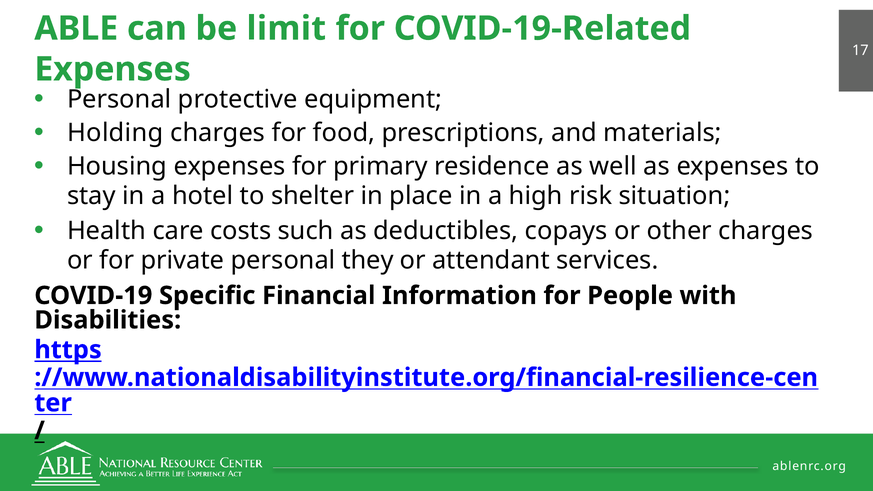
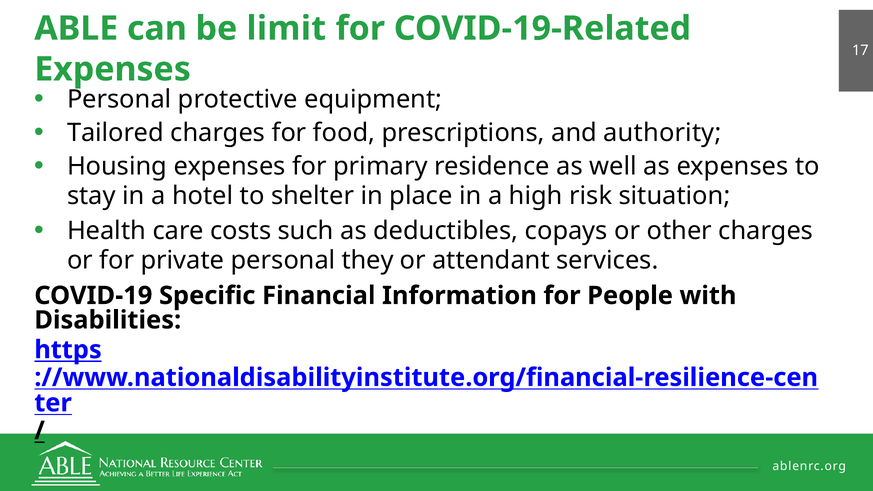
Holding: Holding -> Tailored
materials: materials -> authority
